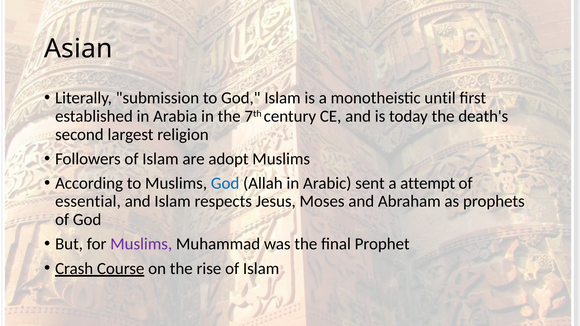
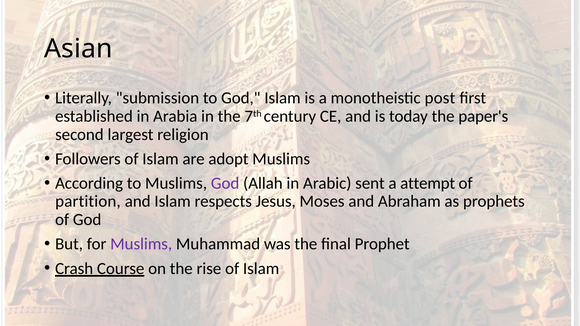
until: until -> post
death's: death's -> paper's
God at (225, 183) colour: blue -> purple
essential: essential -> partition
